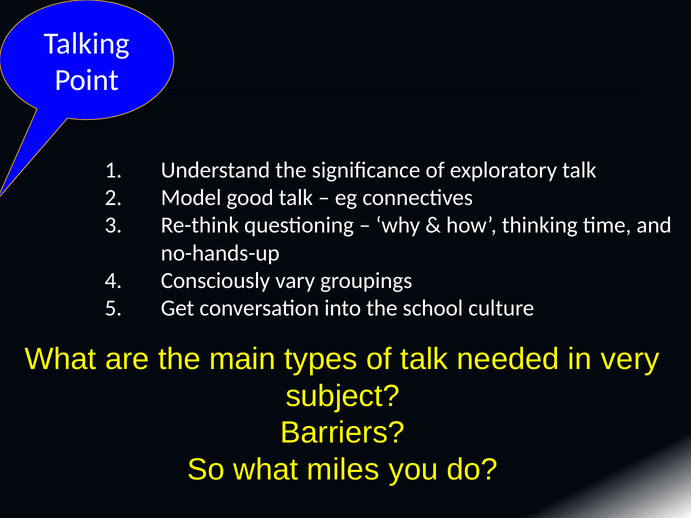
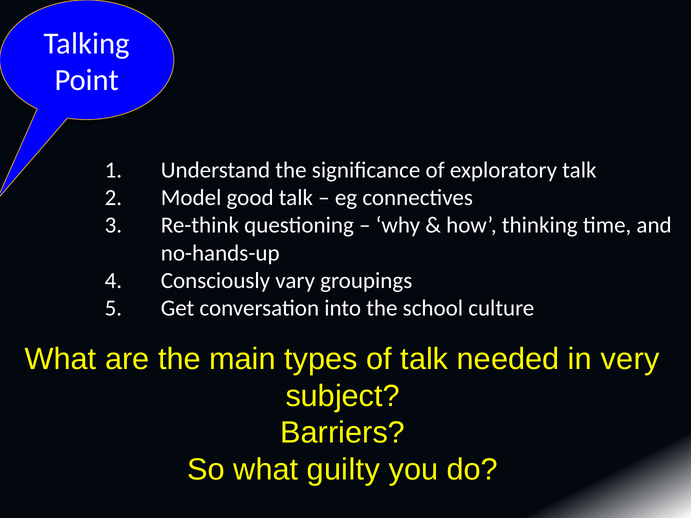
miles: miles -> guilty
